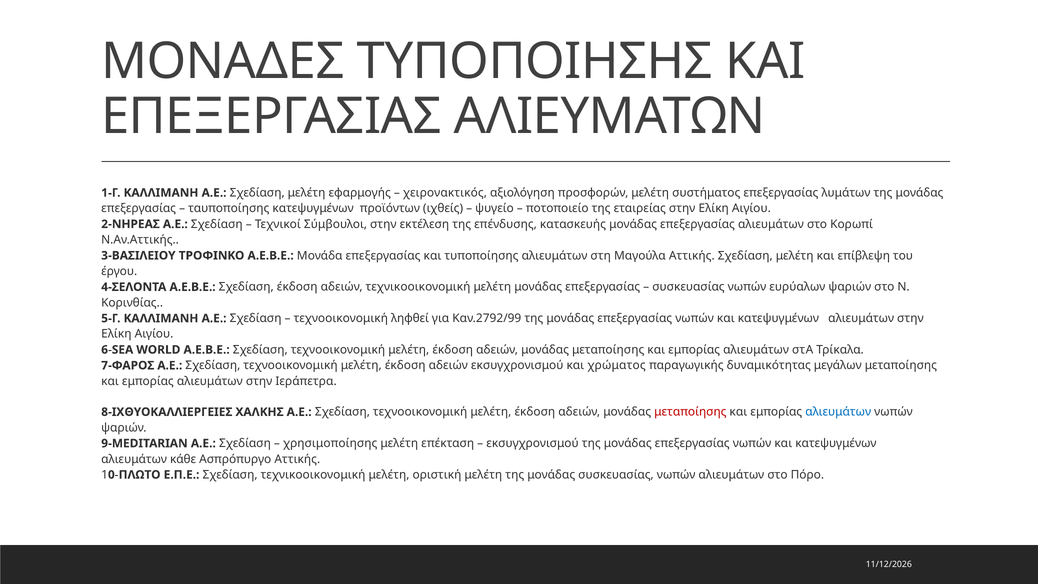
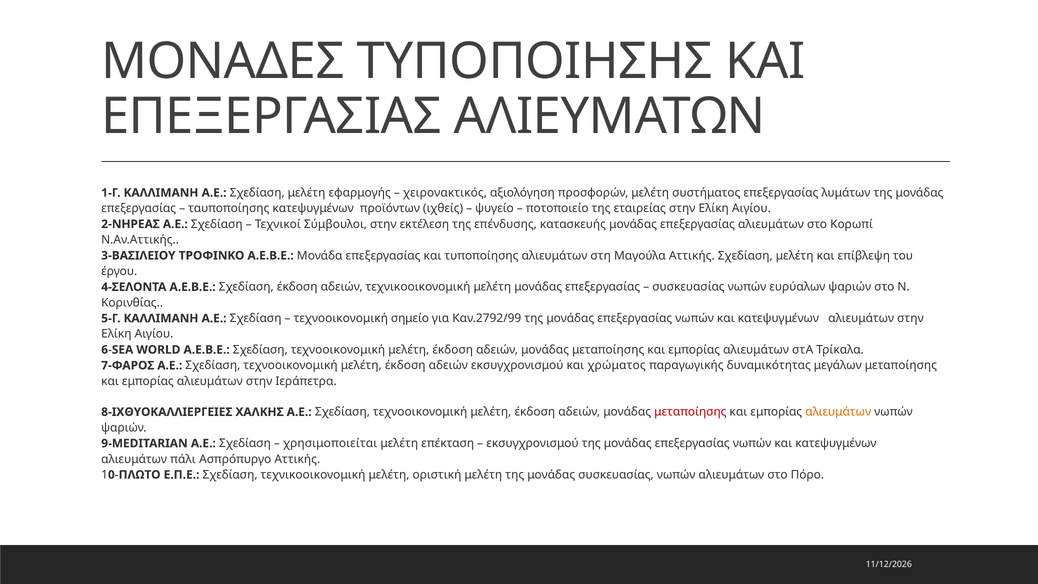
ληφθεί: ληφθεί -> σημείο
αλιευμάτων at (838, 412) colour: blue -> orange
χρησιμοποίησης: χρησιμοποίησης -> χρησιμοποιείται
κάθε: κάθε -> πάλι
